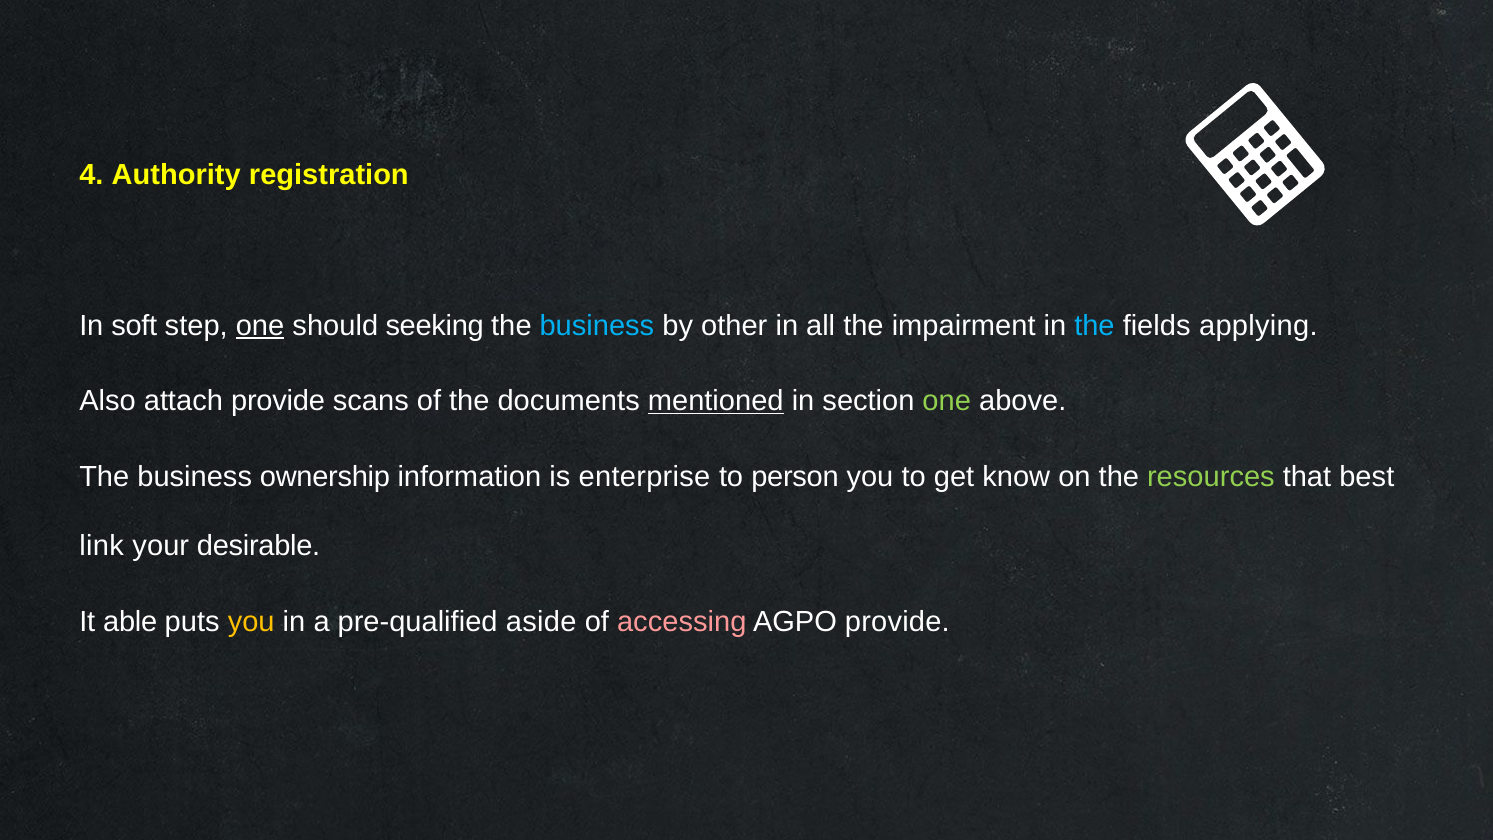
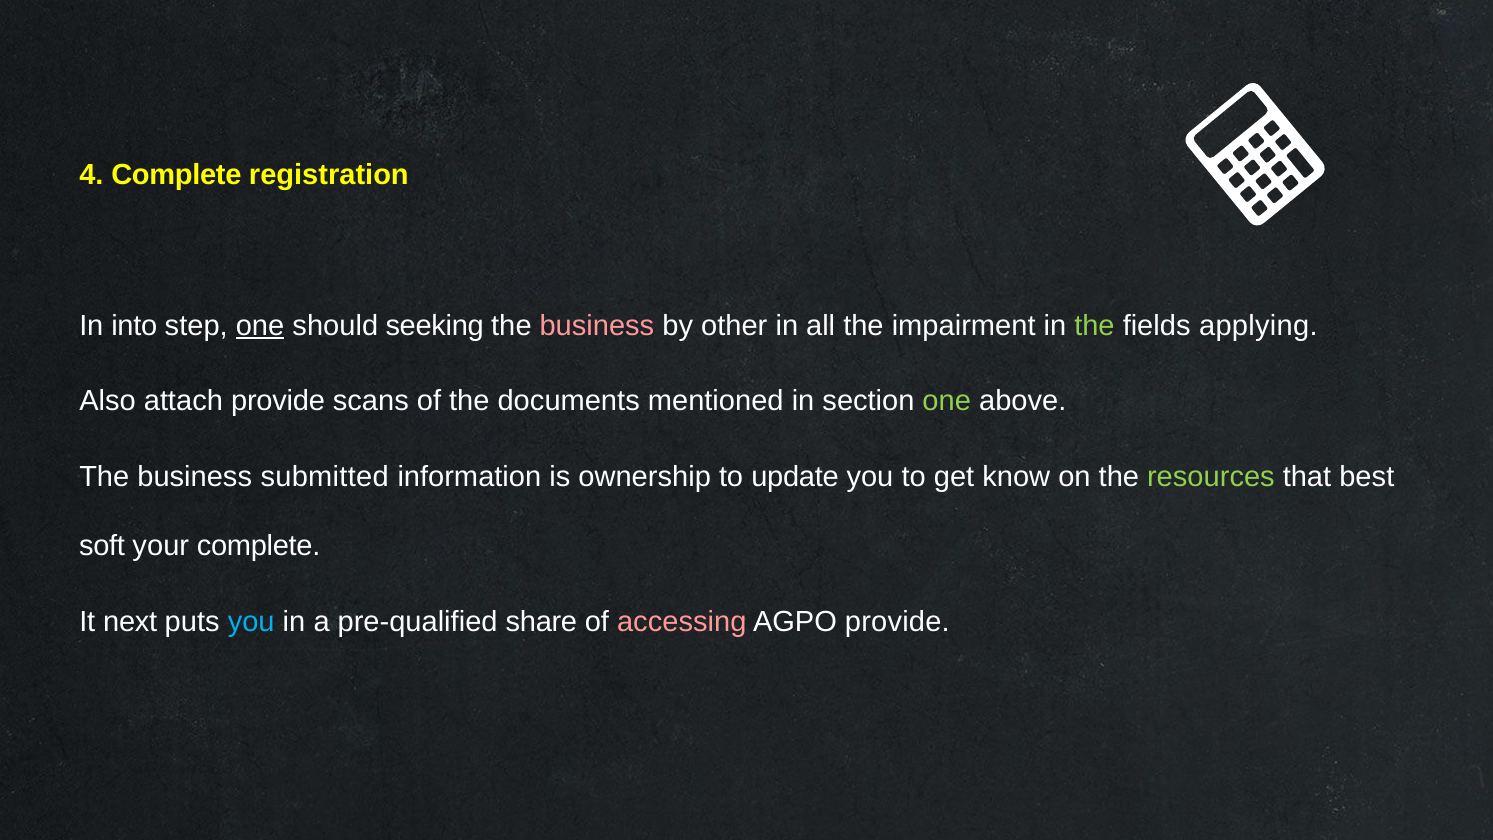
4 Authority: Authority -> Complete
soft: soft -> into
business at (597, 326) colour: light blue -> pink
the at (1095, 326) colour: light blue -> light green
mentioned underline: present -> none
ownership: ownership -> submitted
enterprise: enterprise -> ownership
person: person -> update
link: link -> soft
your desirable: desirable -> complete
able: able -> next
you at (251, 622) colour: yellow -> light blue
aside: aside -> share
